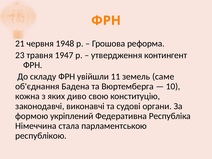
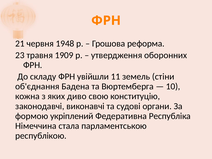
1947: 1947 -> 1909
контингент: контингент -> оборонних
саме: саме -> стіни
